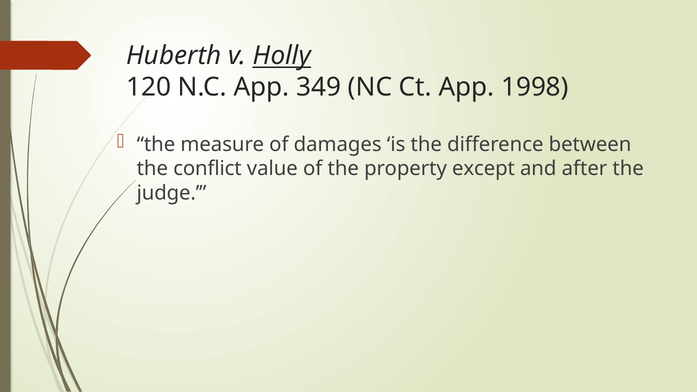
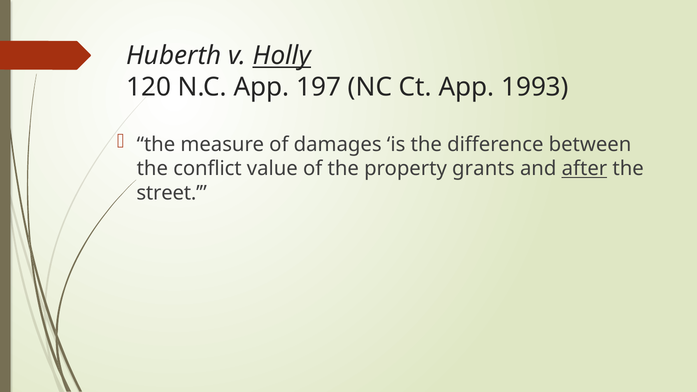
349: 349 -> 197
1998: 1998 -> 1993
except: except -> grants
after underline: none -> present
judge: judge -> street
